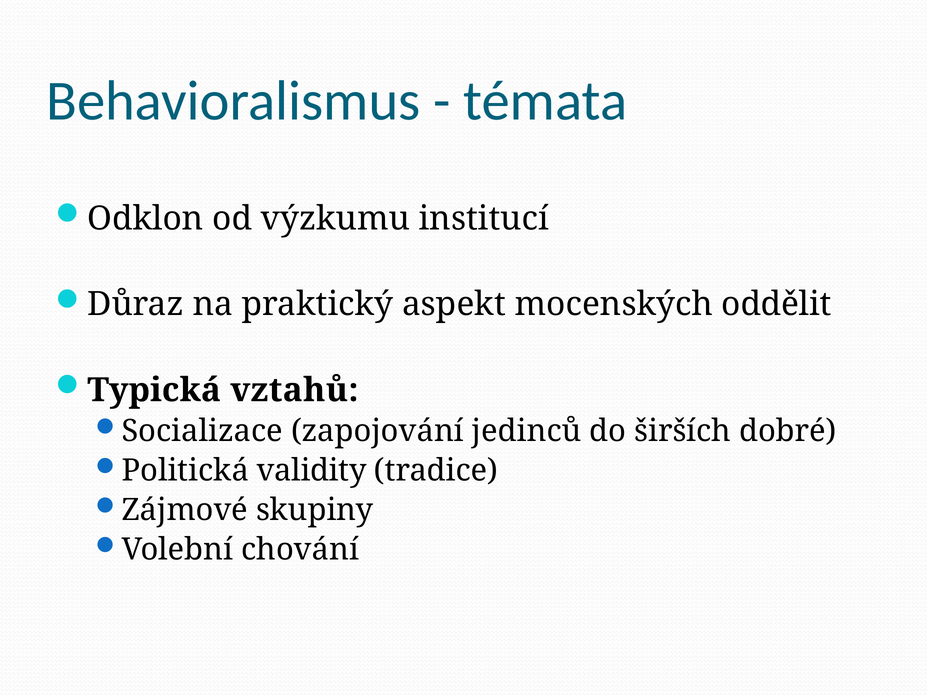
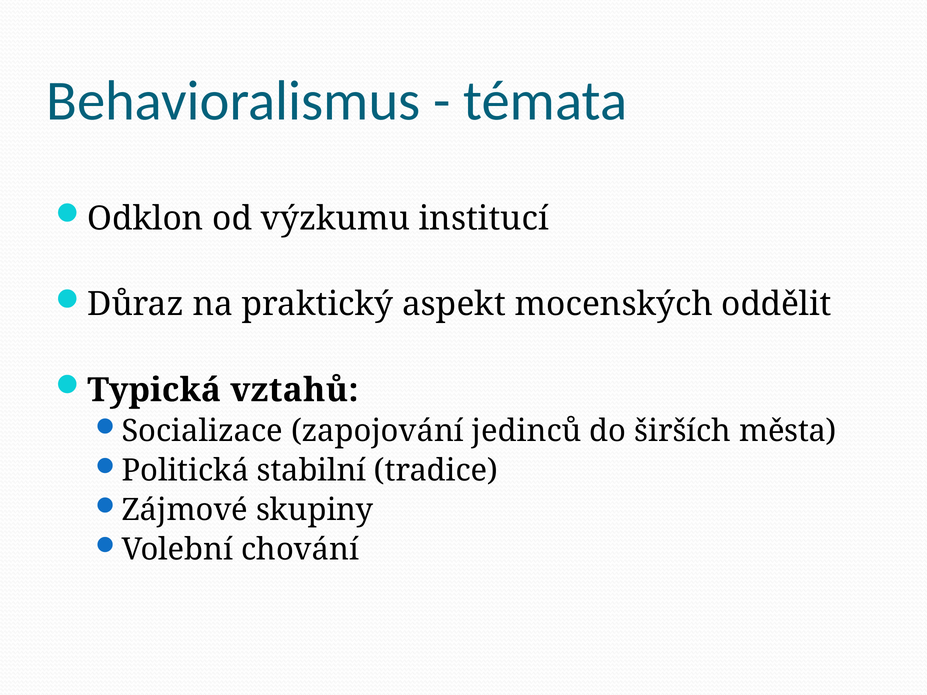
dobré: dobré -> města
validity: validity -> stabilní
